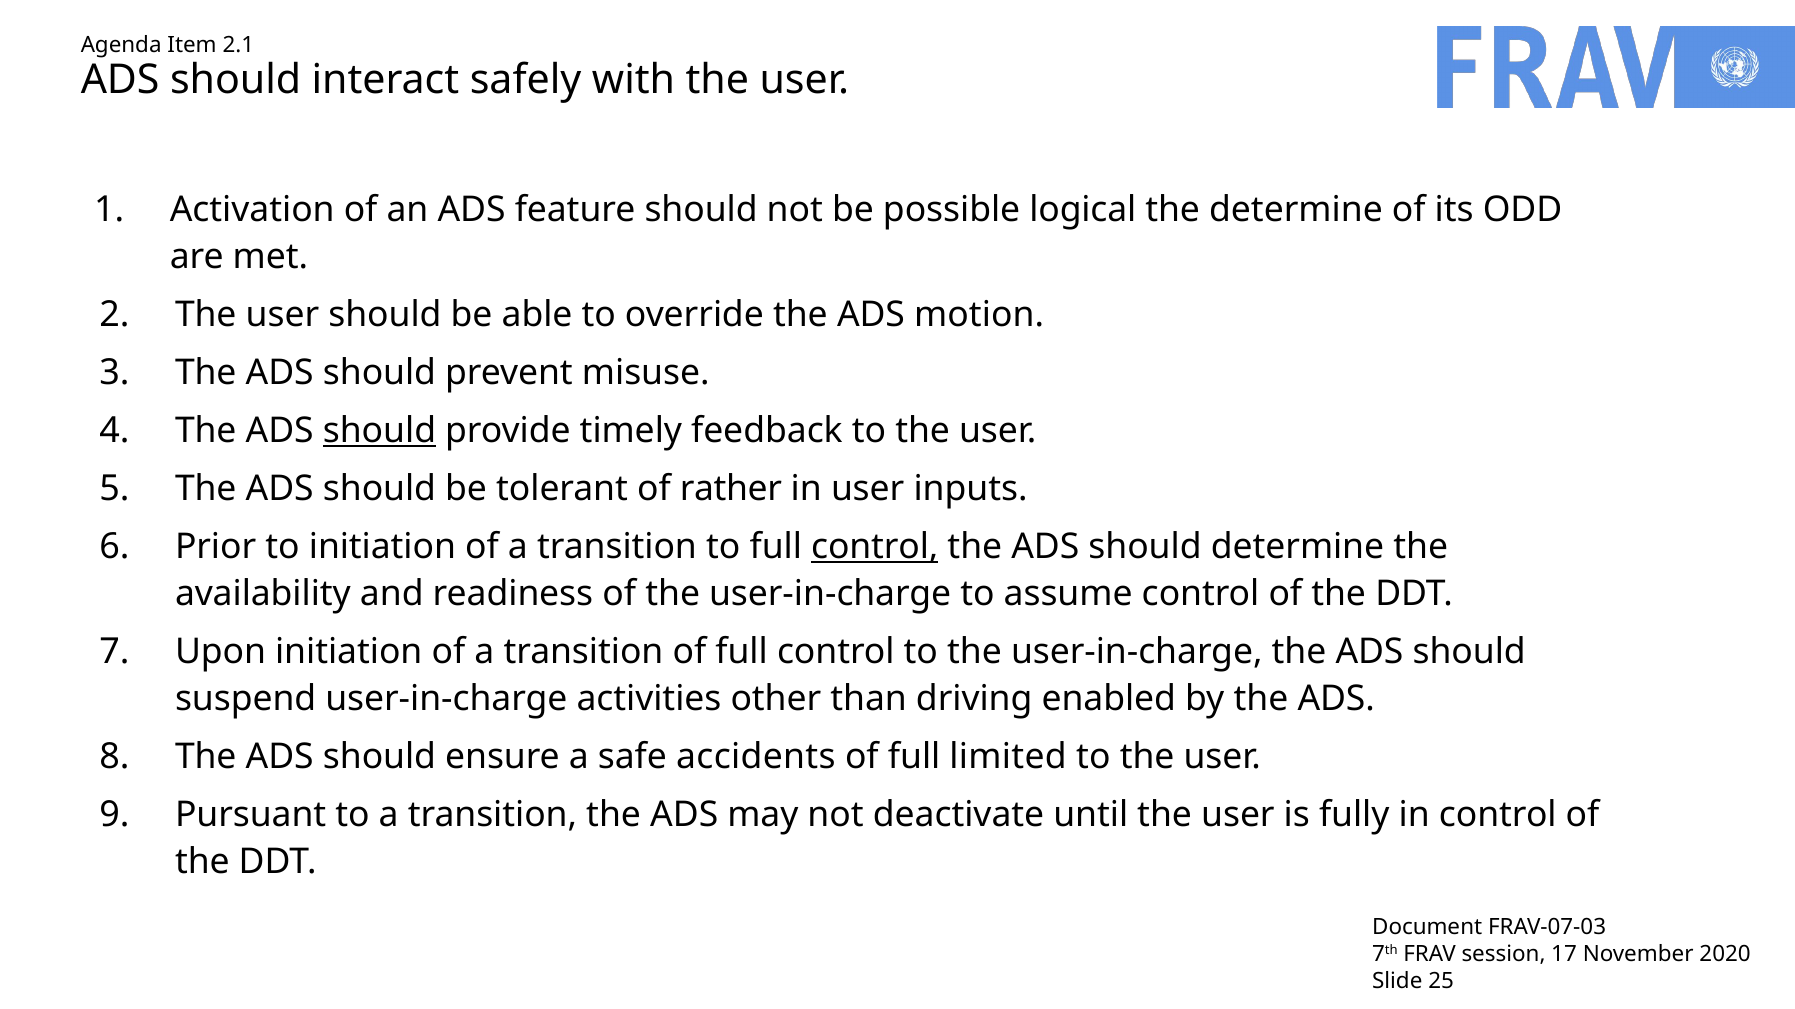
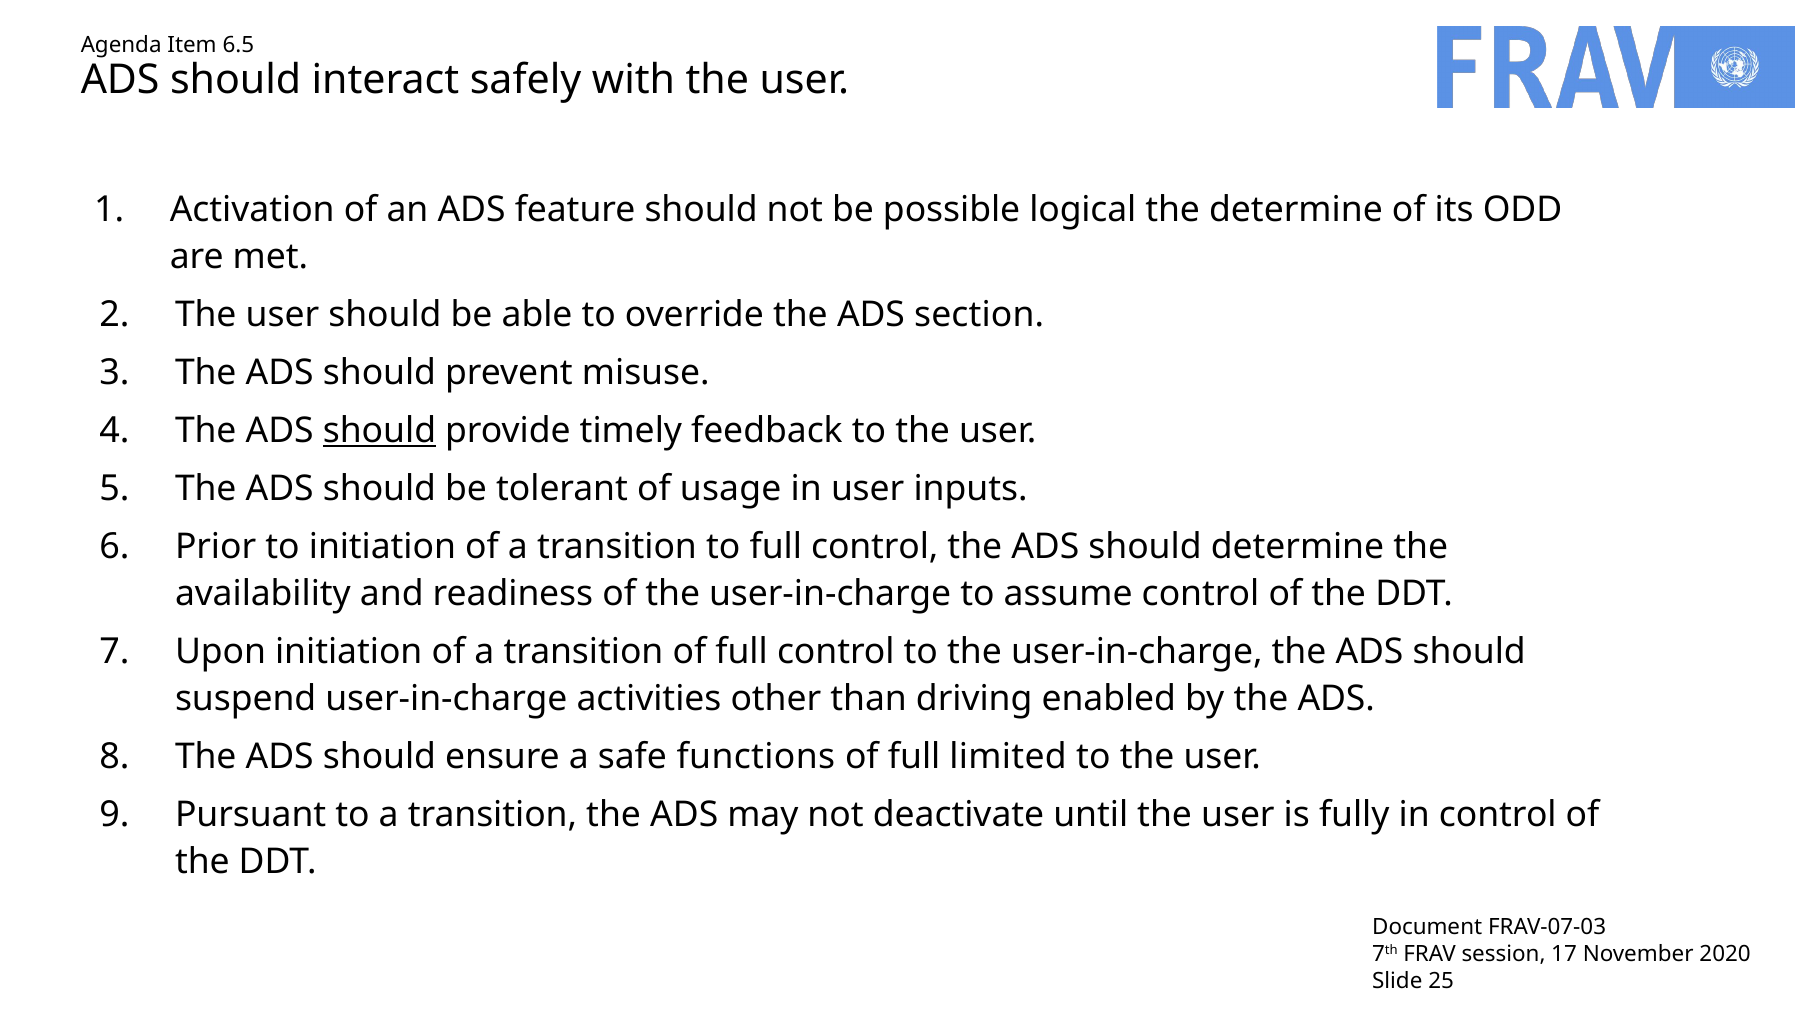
2.1: 2.1 -> 6.5
motion: motion -> section
rather: rather -> usage
control at (875, 547) underline: present -> none
accidents: accidents -> functions
